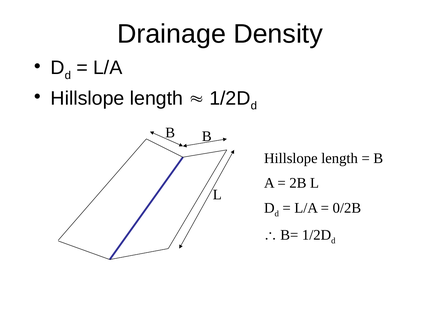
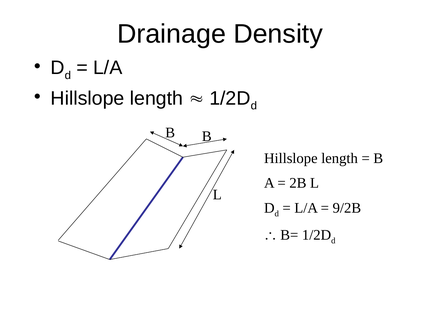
0/2B: 0/2B -> 9/2B
